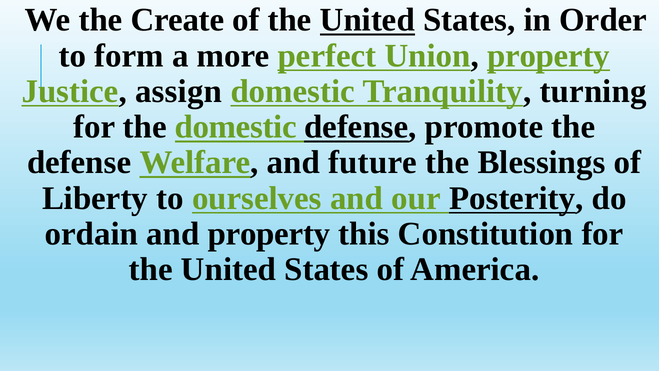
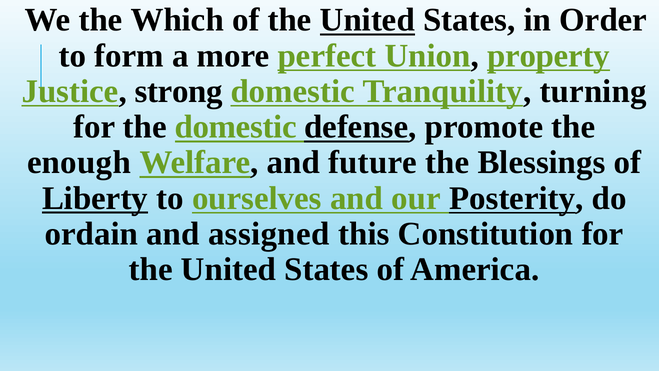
Create: Create -> Which
assign: assign -> strong
defense at (79, 162): defense -> enough
Liberty underline: none -> present
and property: property -> assigned
